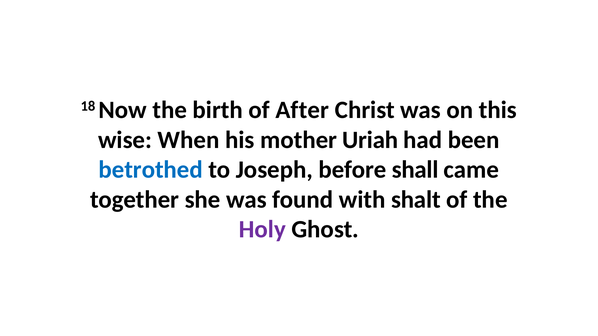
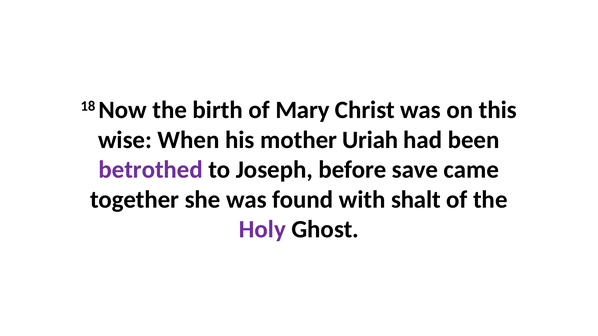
After: After -> Mary
betrothed colour: blue -> purple
shall: shall -> save
